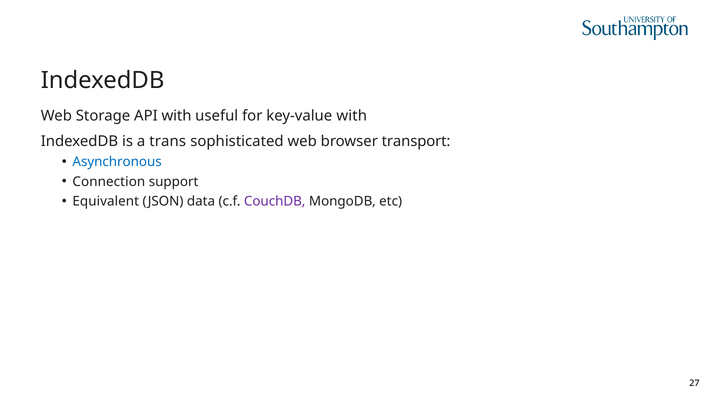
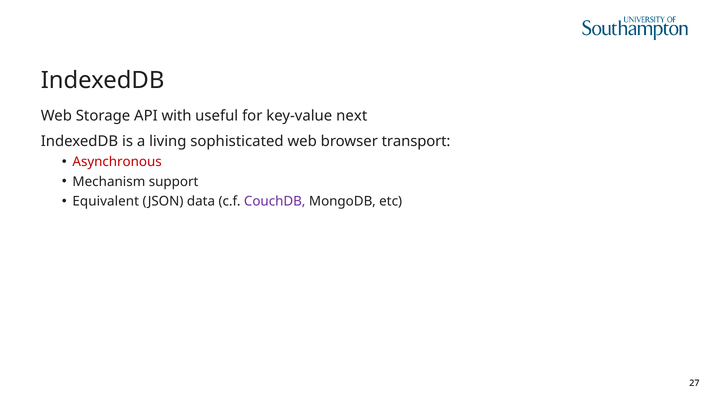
key-value with: with -> next
trans: trans -> living
Asynchronous colour: blue -> red
Connection: Connection -> Mechanism
